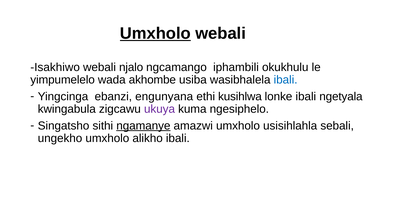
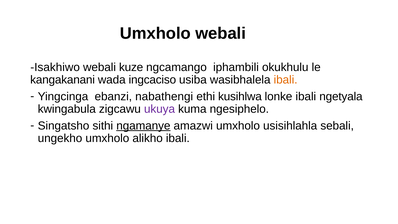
Umxholo at (155, 33) underline: present -> none
njalo: njalo -> kuze
yimpumelelo: yimpumelelo -> kangakanani
akhombe: akhombe -> ingcaciso
ibali at (286, 80) colour: blue -> orange
engunyana: engunyana -> nabathengi
